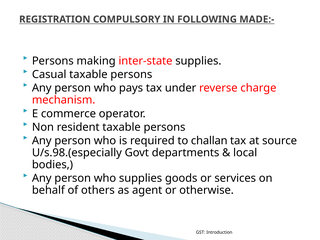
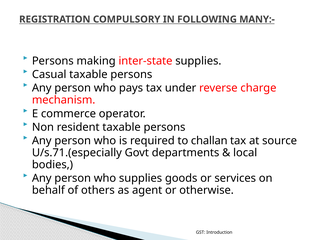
MADE:-: MADE:- -> MANY:-
U/s.98.(especially: U/s.98.(especially -> U/s.71.(especially
